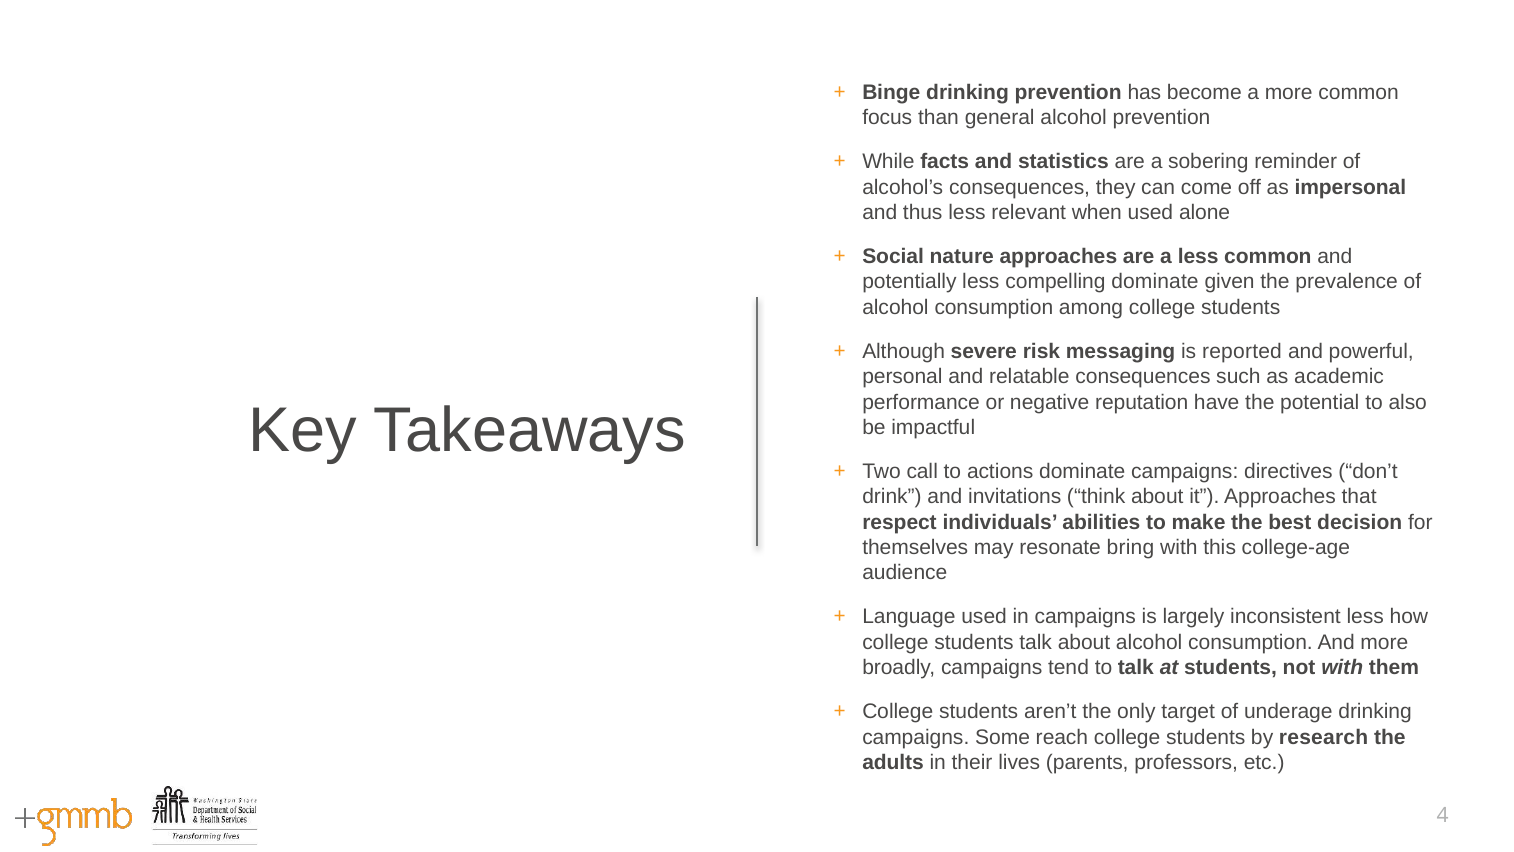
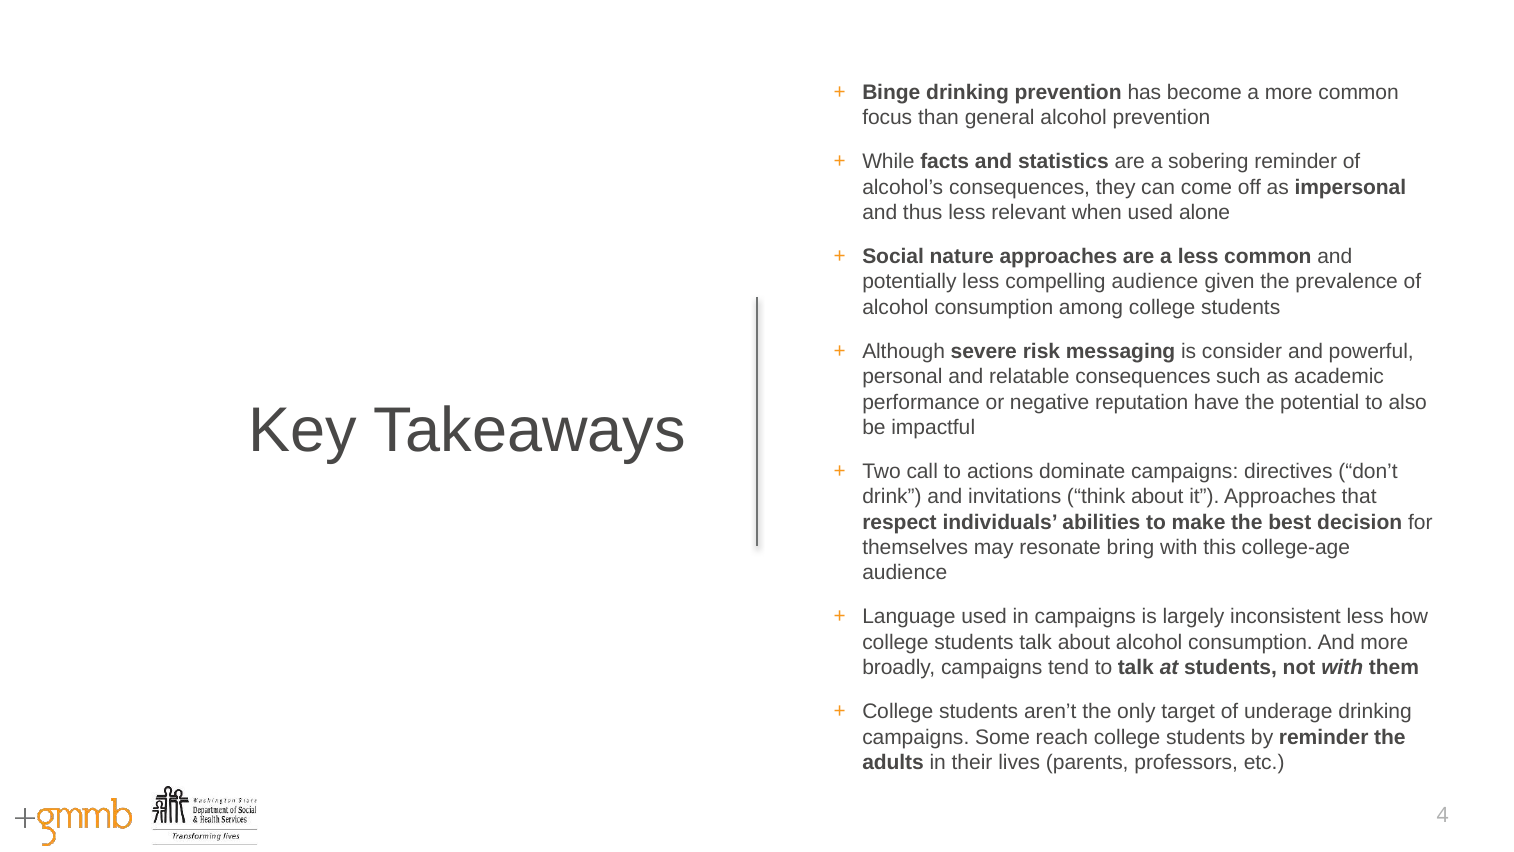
compelling dominate: dominate -> audience
reported: reported -> consider
by research: research -> reminder
